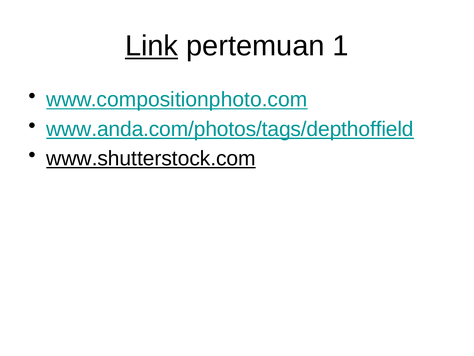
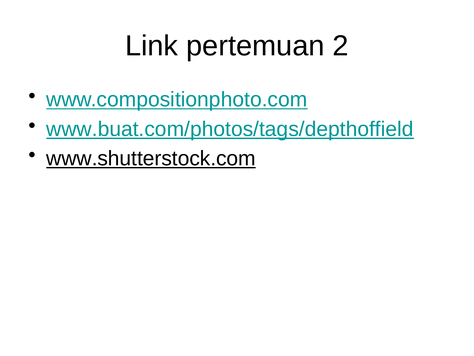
Link underline: present -> none
1: 1 -> 2
www.anda.com/photos/tags/depthoffield: www.anda.com/photos/tags/depthoffield -> www.buat.com/photos/tags/depthoffield
